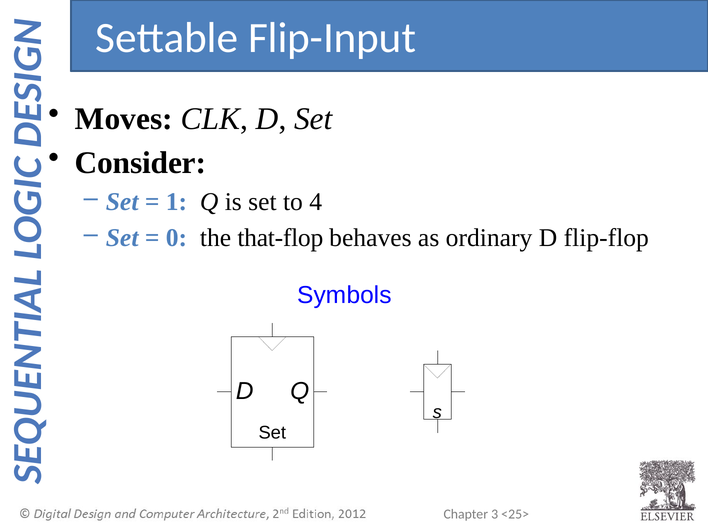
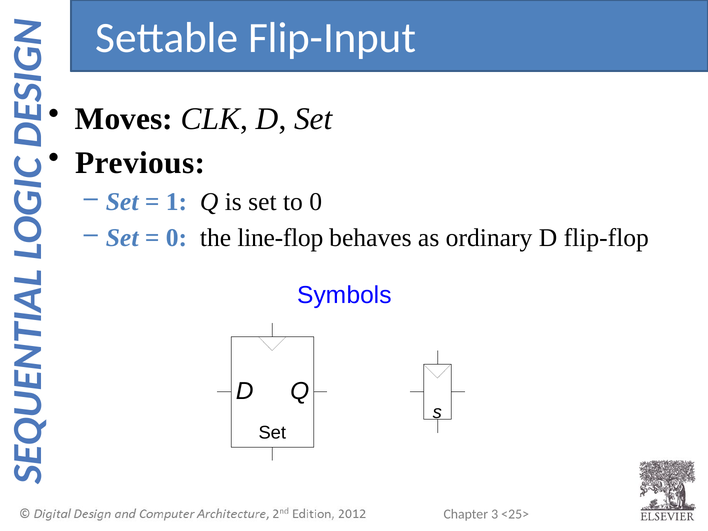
Consider: Consider -> Previous
to 4: 4 -> 0
that-flop: that-flop -> line-flop
